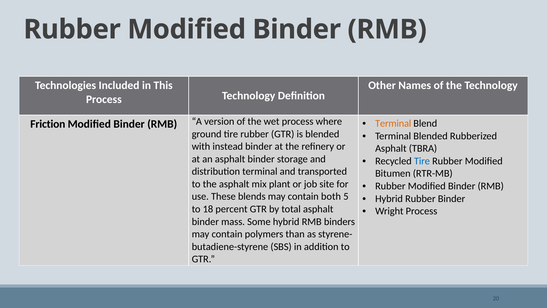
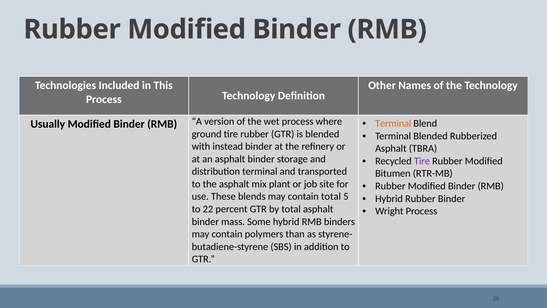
Friction: Friction -> Usually
Tire at (422, 161) colour: blue -> purple
contain both: both -> total
18: 18 -> 22
